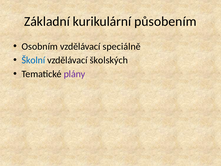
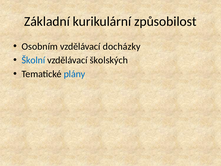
působením: působením -> způsobilost
speciálně: speciálně -> docházky
plány colour: purple -> blue
